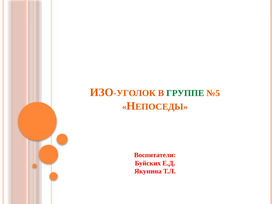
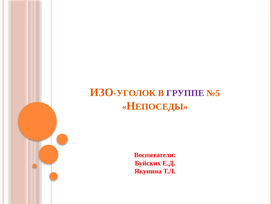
ГРУППЕ colour: green -> purple
